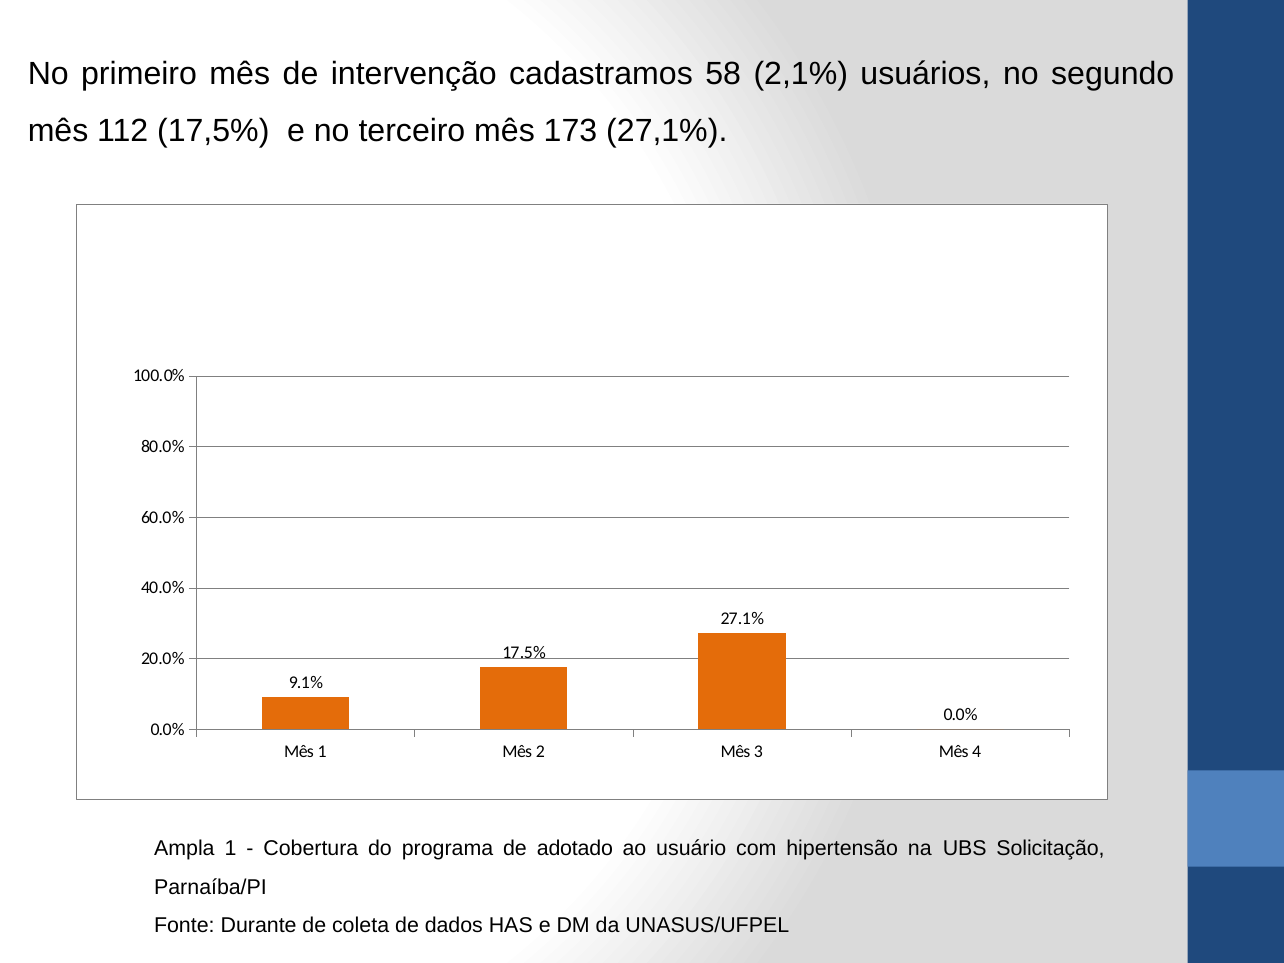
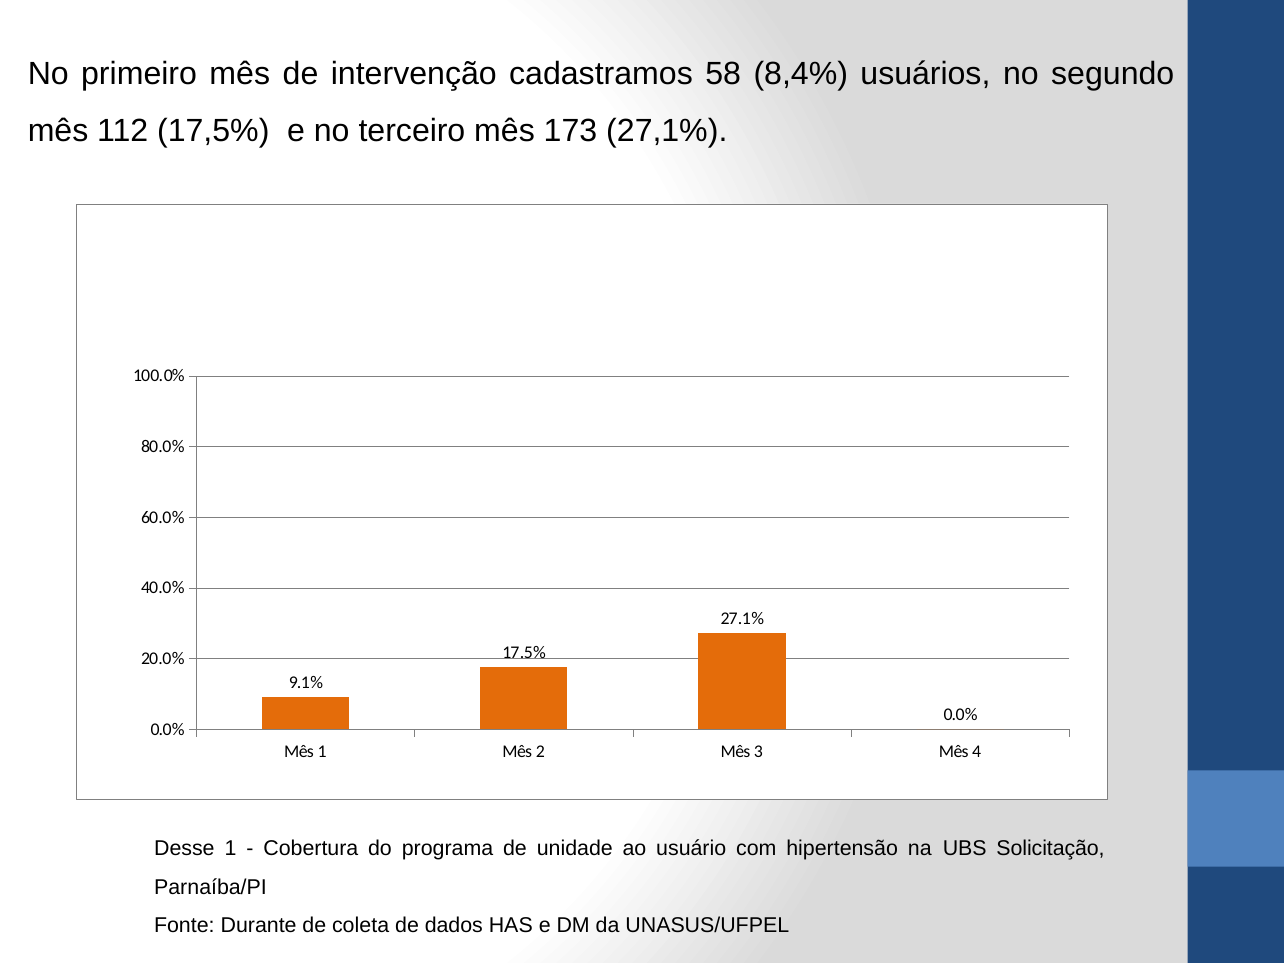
2,1%: 2,1% -> 8,4%
Ampla: Ampla -> Desse
adotado: adotado -> unidade
